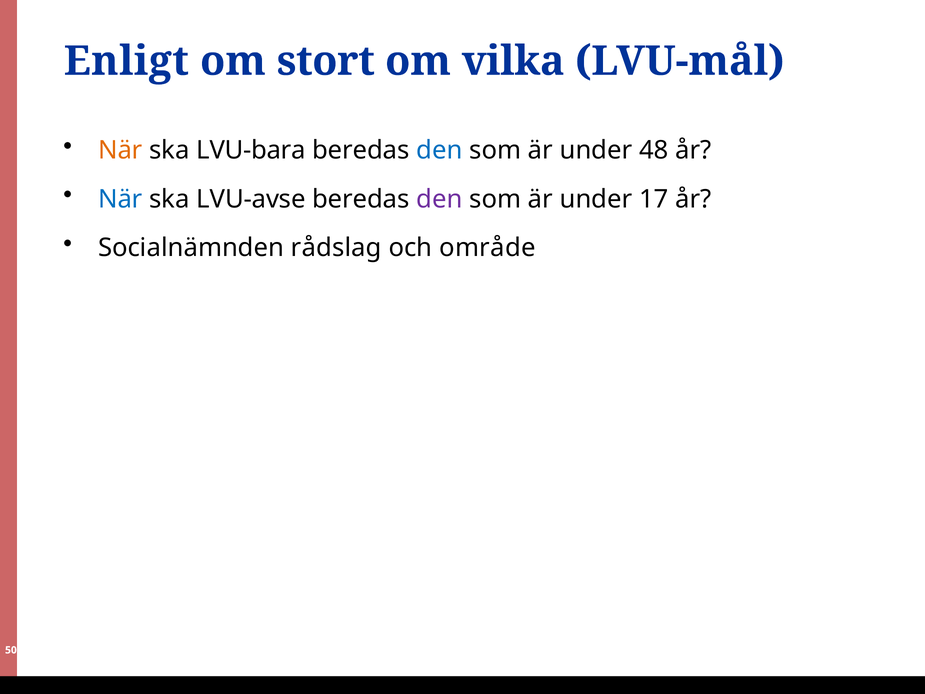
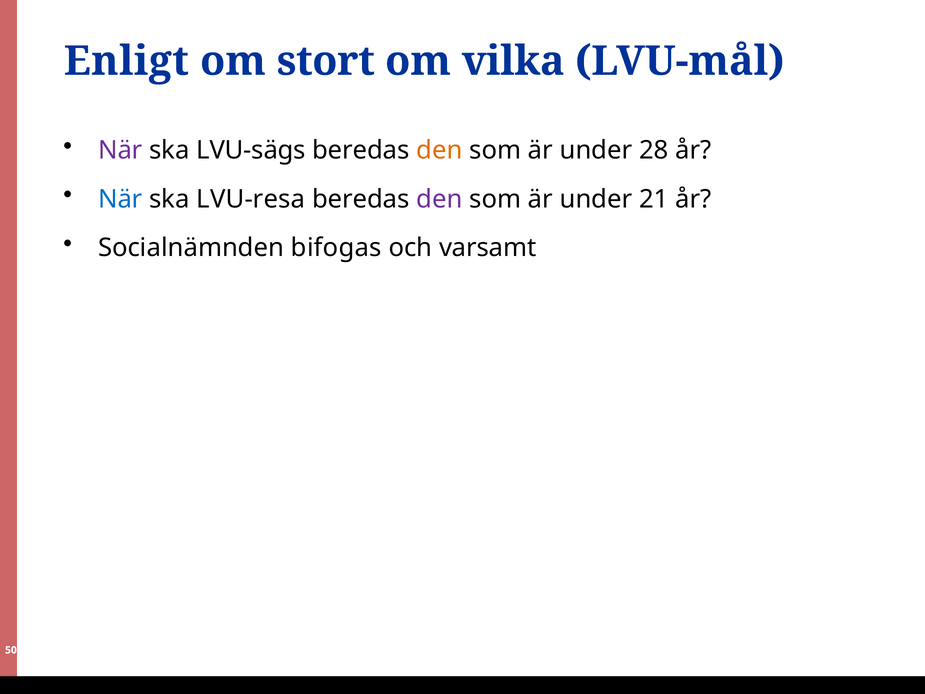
När at (120, 150) colour: orange -> purple
LVU-bara: LVU-bara -> LVU-sägs
den at (439, 150) colour: blue -> orange
48: 48 -> 28
LVU-avse: LVU-avse -> LVU-resa
17: 17 -> 21
rådslag: rådslag -> bifogas
område: område -> varsamt
